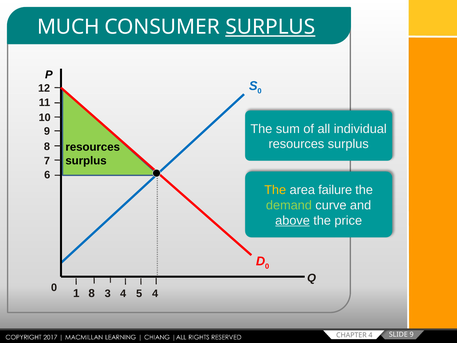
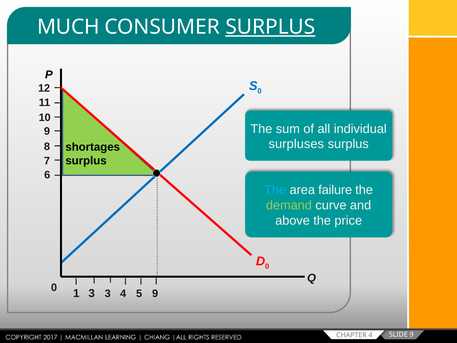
resources at (296, 144): resources -> surpluses
resources at (93, 147): resources -> shortages
The at (275, 190) colour: yellow -> light blue
above underline: present -> none
1 8: 8 -> 3
5 4: 4 -> 9
